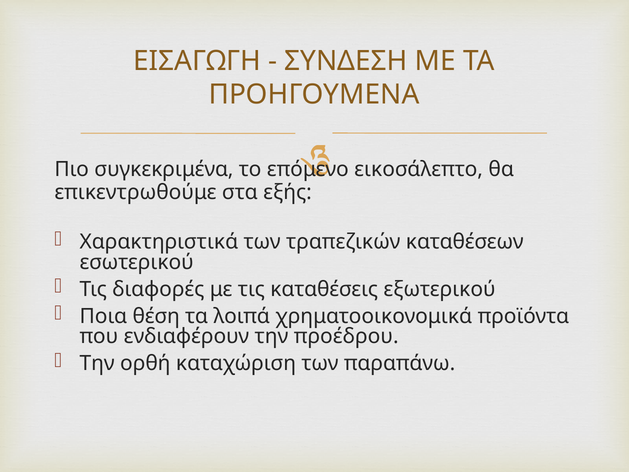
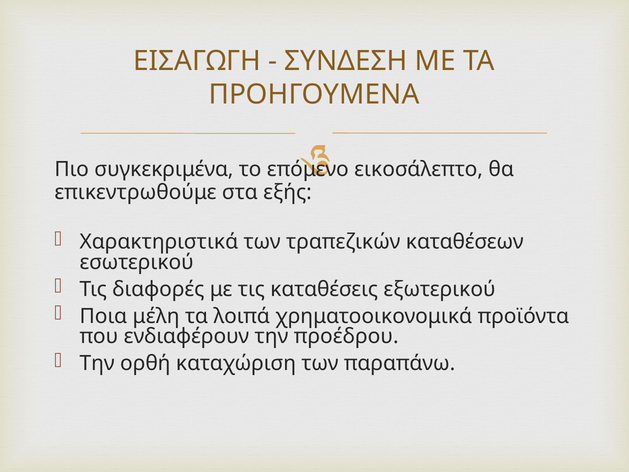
θέση: θέση -> μέλη
